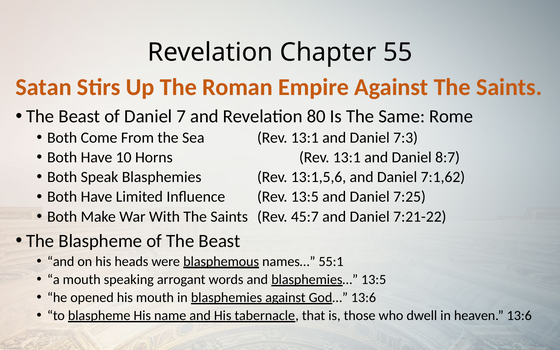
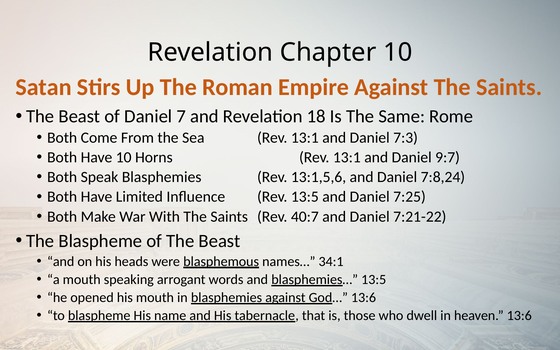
Chapter 55: 55 -> 10
80: 80 -> 18
8:7: 8:7 -> 9:7
7:1,62: 7:1,62 -> 7:8,24
45:7: 45:7 -> 40:7
55:1: 55:1 -> 34:1
